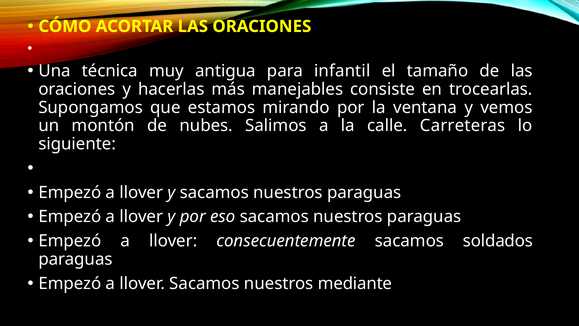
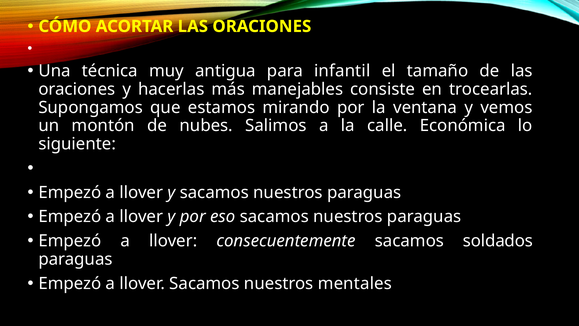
Carreteras: Carreteras -> Económica
mediante: mediante -> mentales
